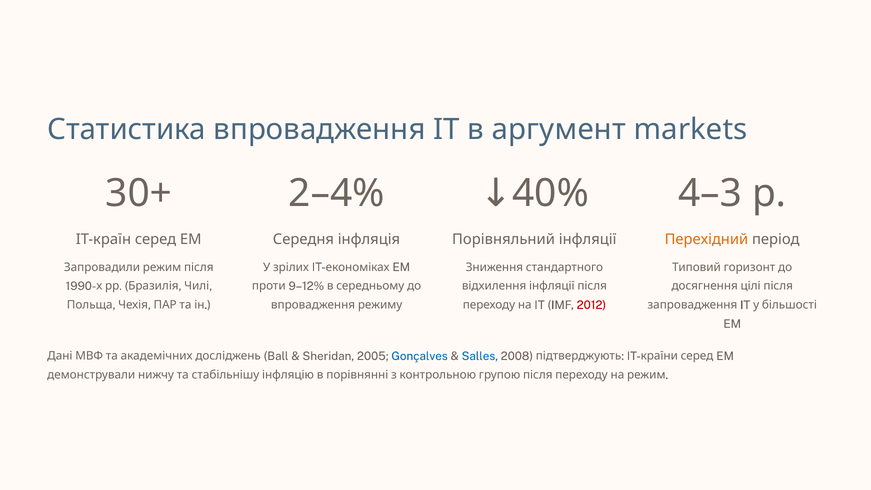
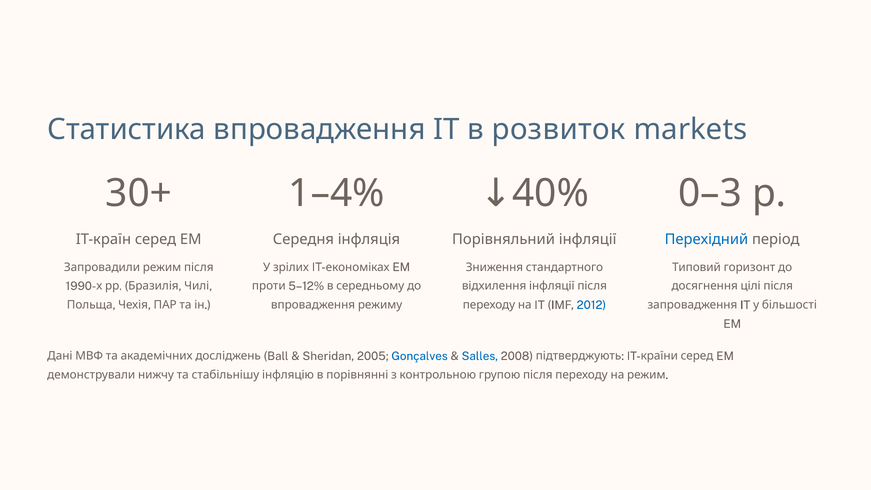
аргумент: аргумент -> розвиток
2–4%: 2–4% -> 1–4%
4–3: 4–3 -> 0–3
Перехідний colour: orange -> blue
9–12%: 9–12% -> 5–12%
2012 colour: red -> blue
